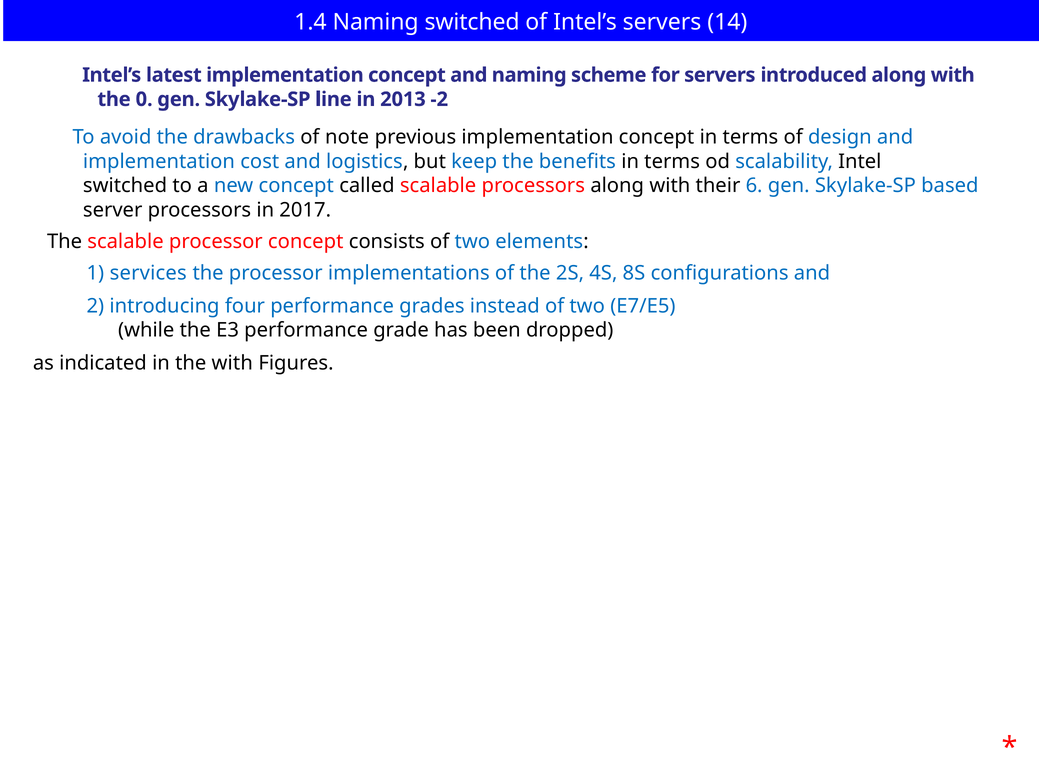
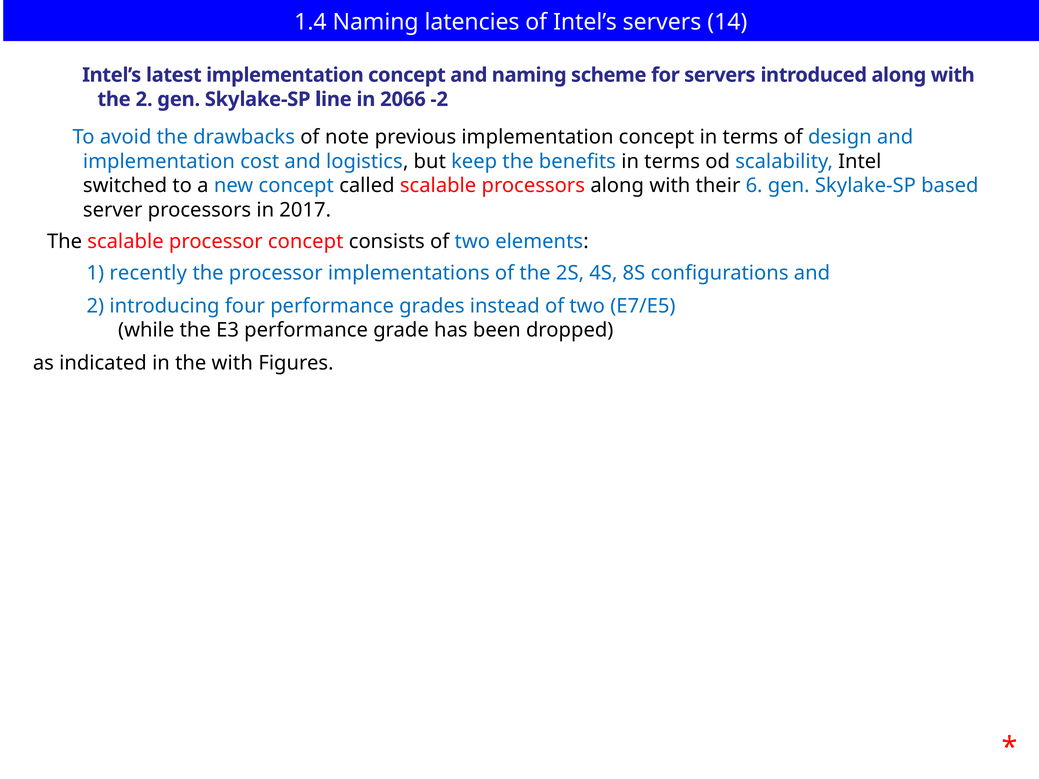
Naming switched: switched -> latencies
the 0: 0 -> 2
2013: 2013 -> 2066
services: services -> recently
